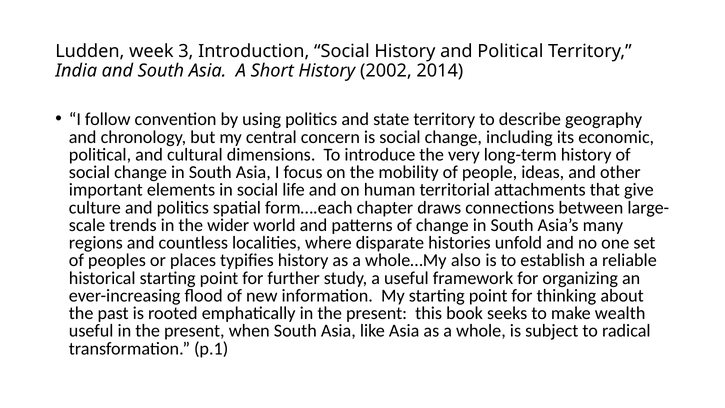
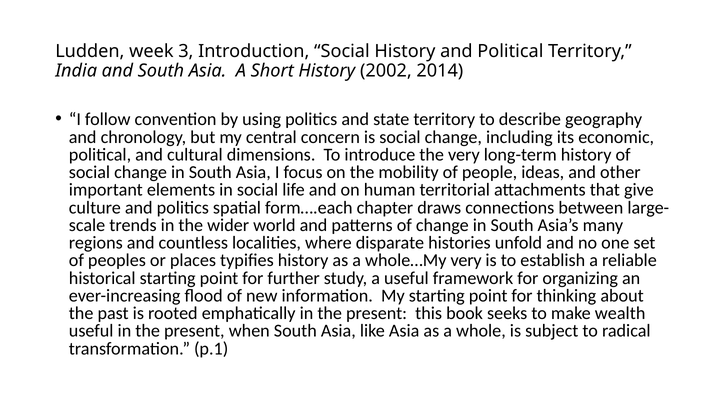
whole…My also: also -> very
